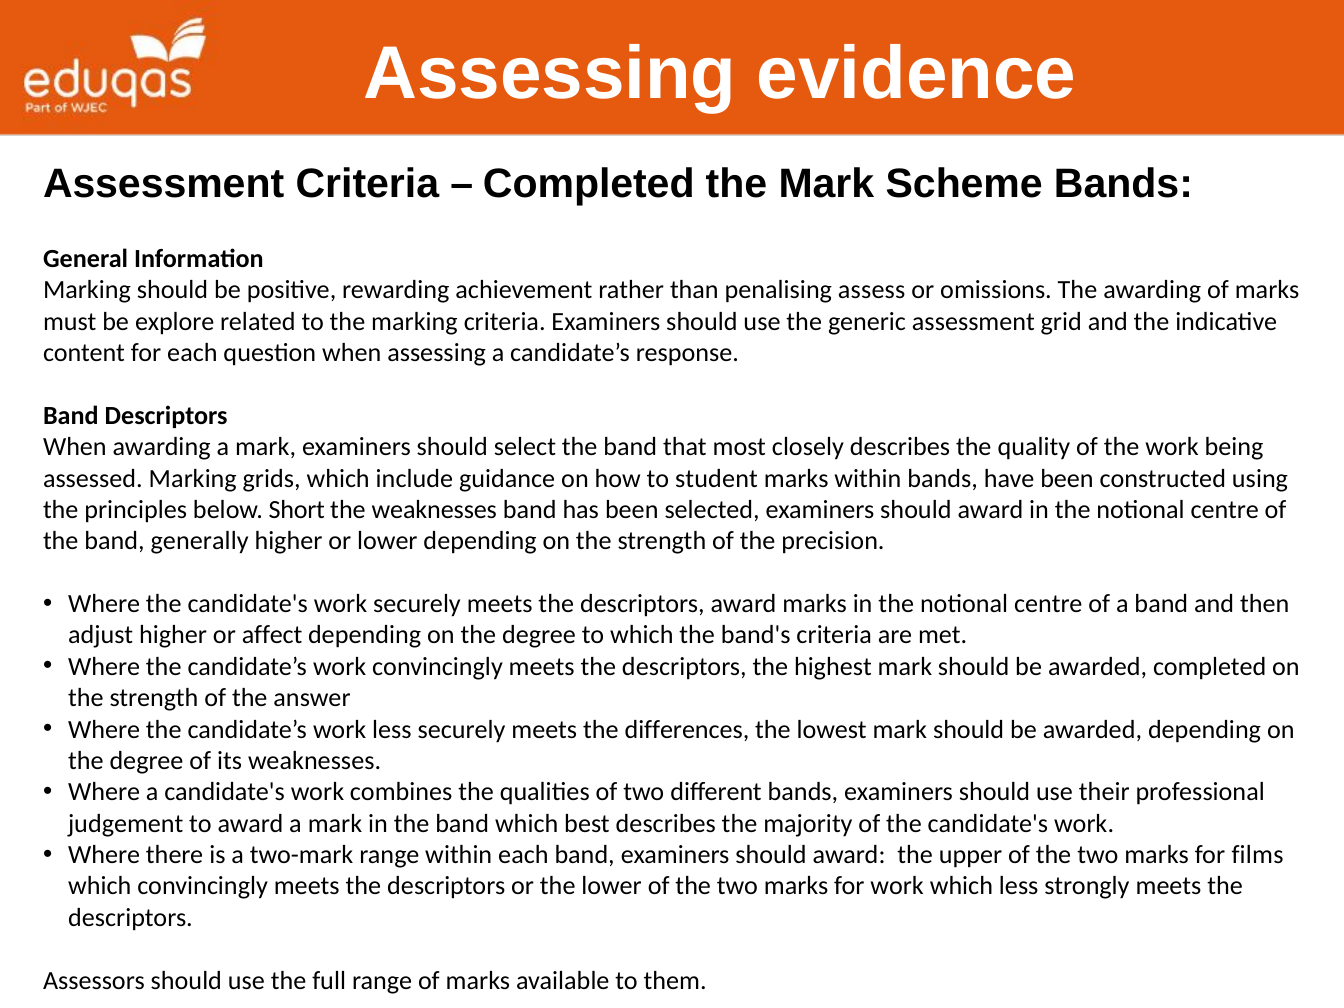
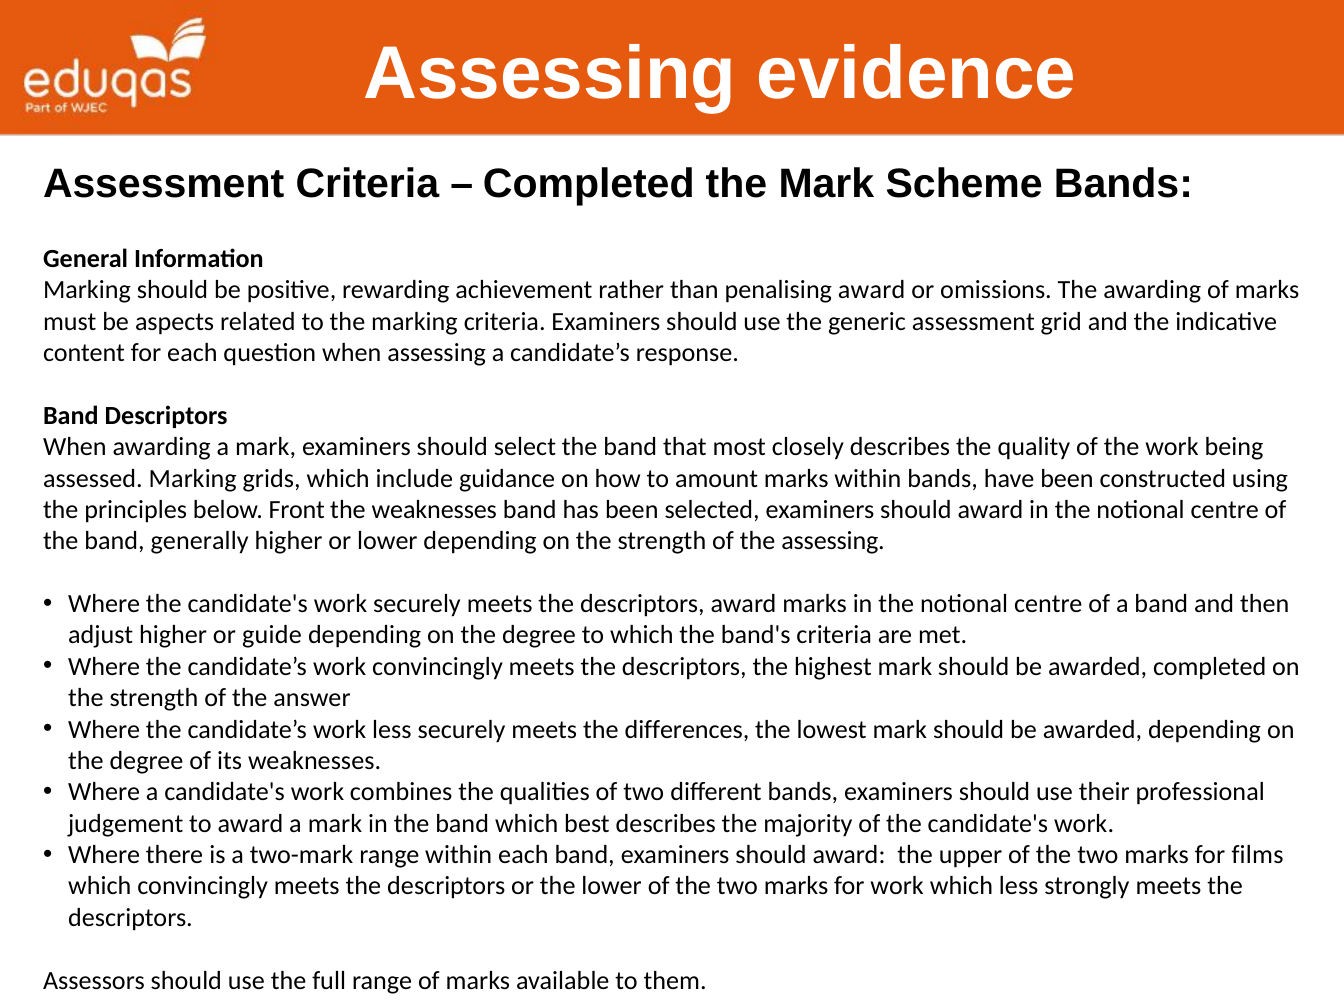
penalising assess: assess -> award
explore: explore -> aspects
student: student -> amount
Short: Short -> Front
the precision: precision -> assessing
affect: affect -> guide
